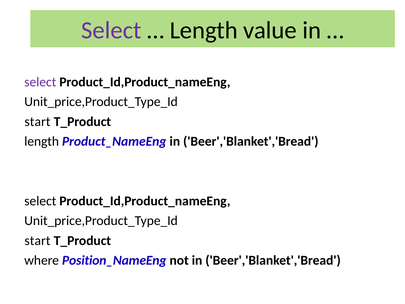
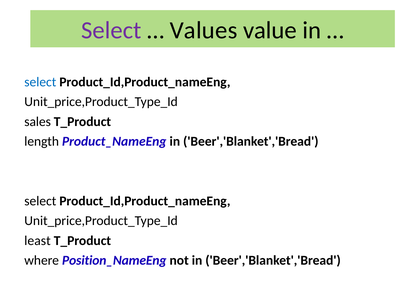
Length at (204, 30): Length -> Values
select at (40, 82) colour: purple -> blue
start at (37, 122): start -> sales
start at (37, 240): start -> least
